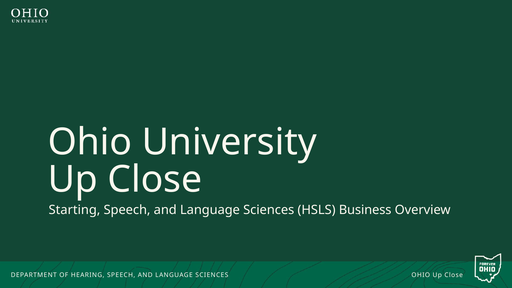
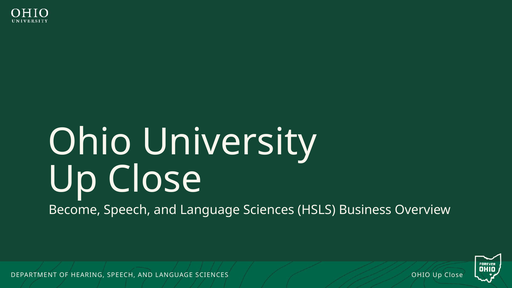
Starting: Starting -> Become
